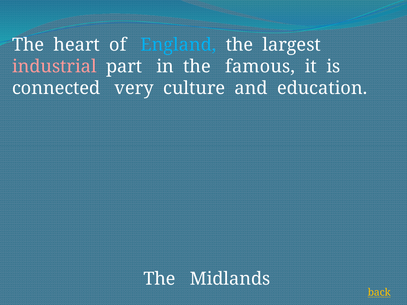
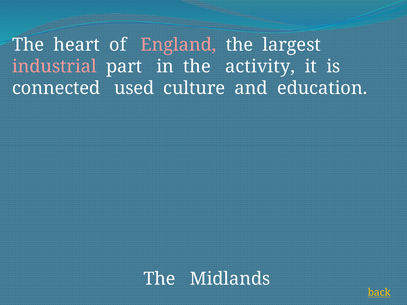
England colour: light blue -> pink
famous: famous -> activity
very: very -> used
